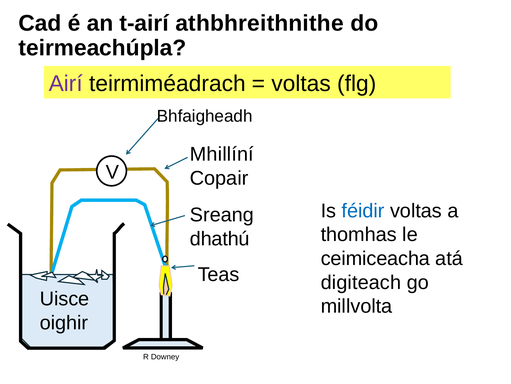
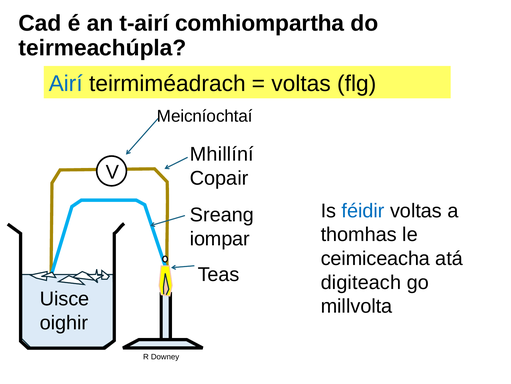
athbhreithnithe: athbhreithnithe -> comhiompartha
Airí colour: purple -> blue
Bhfaigheadh: Bhfaigheadh -> Meicníochtaí
dhathú: dhathú -> iompar
